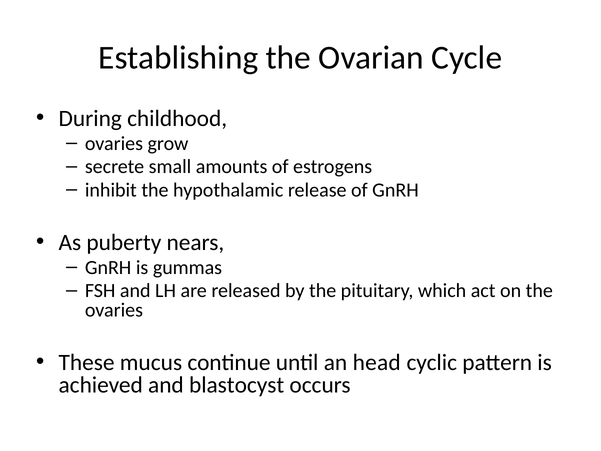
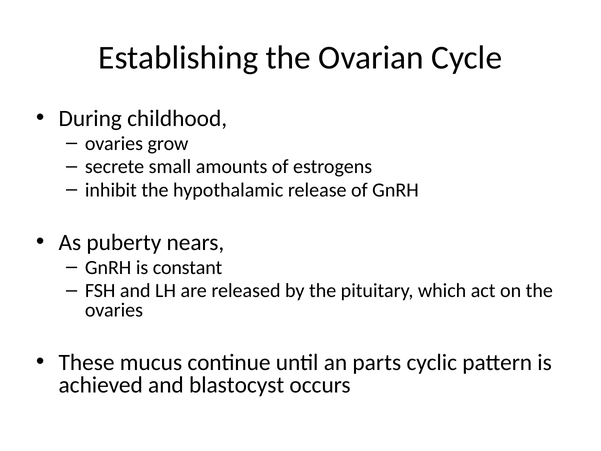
gummas: gummas -> constant
head: head -> parts
